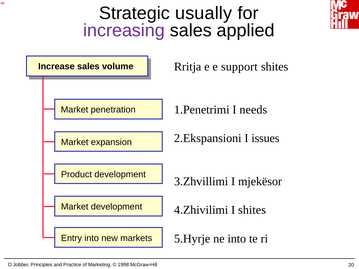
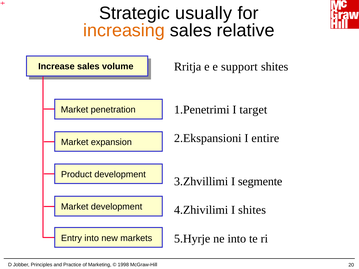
increasing colour: purple -> orange
applied: applied -> relative
needs: needs -> target
issues: issues -> entire
mjekësor: mjekësor -> segmente
